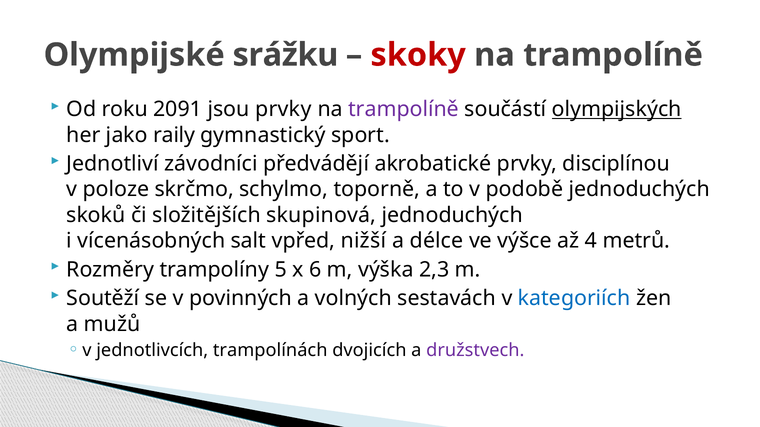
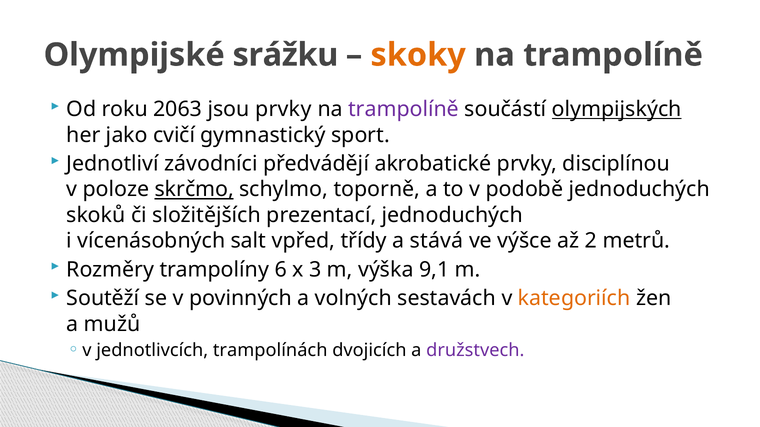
skoky colour: red -> orange
2091: 2091 -> 2063
raily: raily -> cvičí
skrčmo underline: none -> present
skupinová: skupinová -> prezentací
nižší: nižší -> třídy
délce: délce -> stává
4: 4 -> 2
5: 5 -> 6
6: 6 -> 3
2,3: 2,3 -> 9,1
kategoriích colour: blue -> orange
